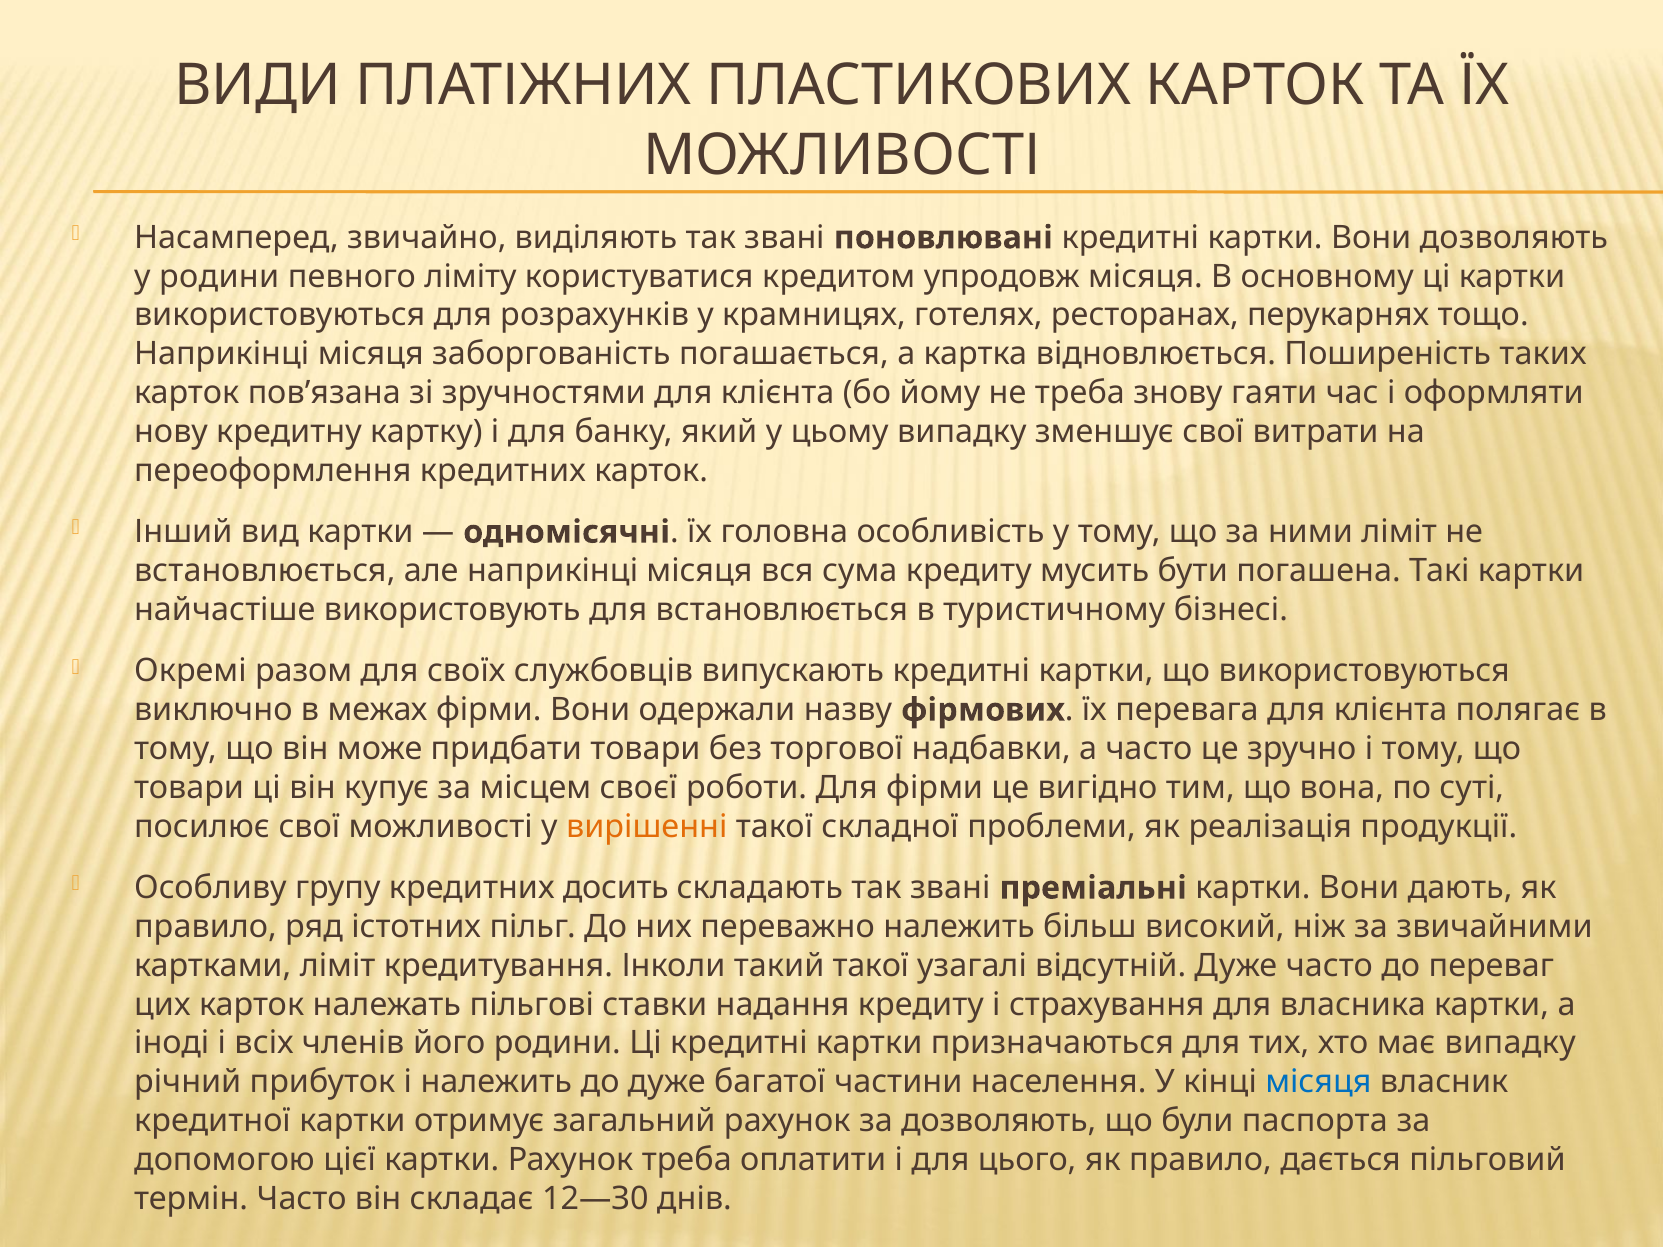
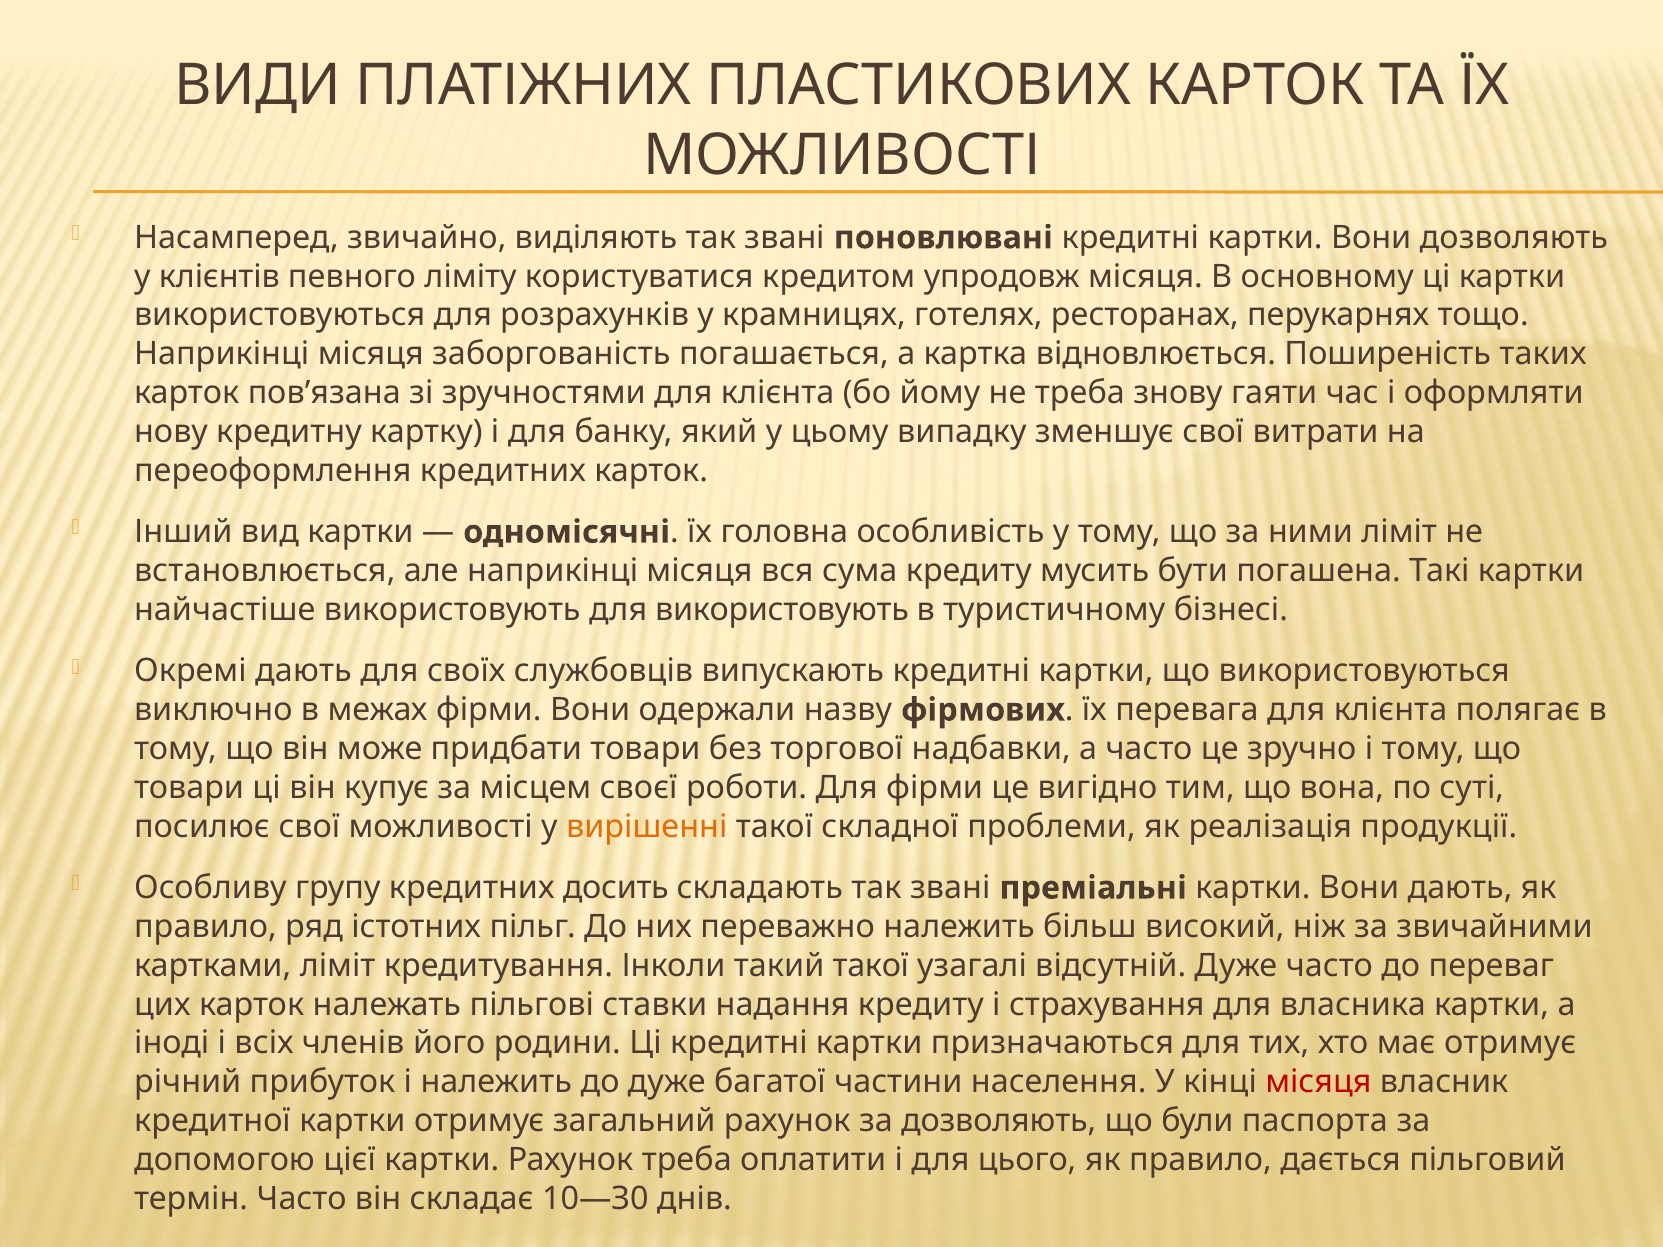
у родини: родини -> клієнтів
для встановлюється: встановлюється -> використовують
Окремі разом: разом -> дають
має випадку: випадку -> отримує
місяця at (1318, 1082) colour: blue -> red
12—З0: 12—З0 -> 10—З0
